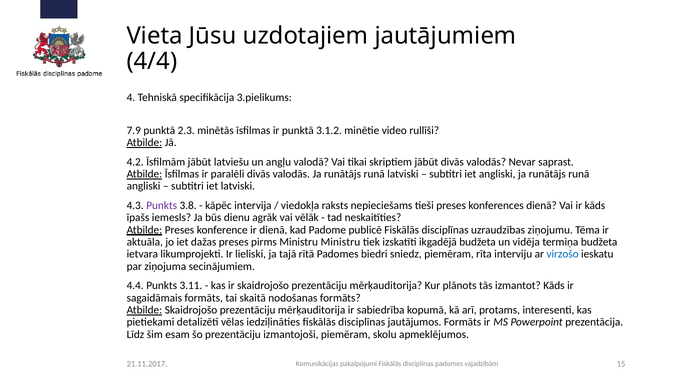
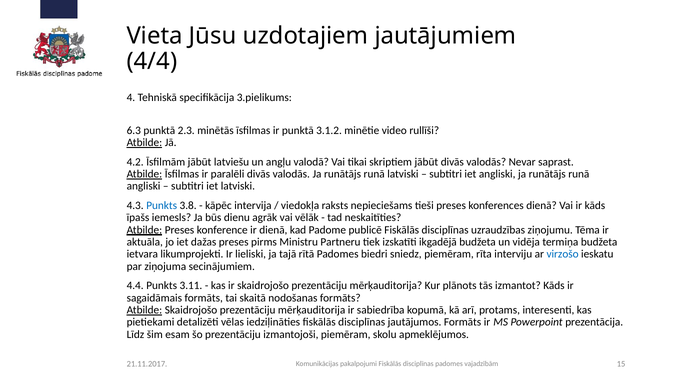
7.9: 7.9 -> 6.3
Punkts at (162, 205) colour: purple -> blue
Ministru Ministru: Ministru -> Partneru
